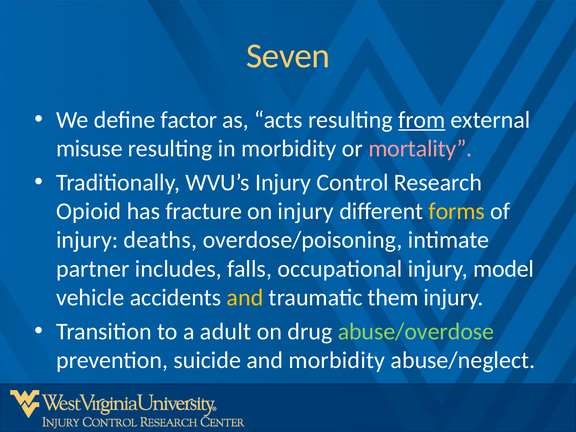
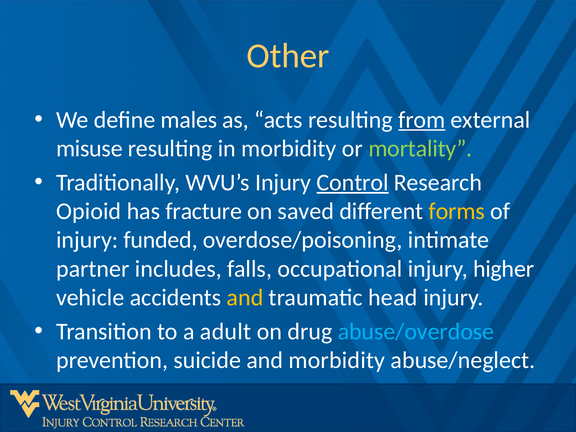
Seven: Seven -> Other
factor: factor -> males
mortality colour: pink -> light green
Control underline: none -> present
on injury: injury -> saved
deaths: deaths -> funded
model: model -> higher
them: them -> head
abuse/overdose colour: light green -> light blue
